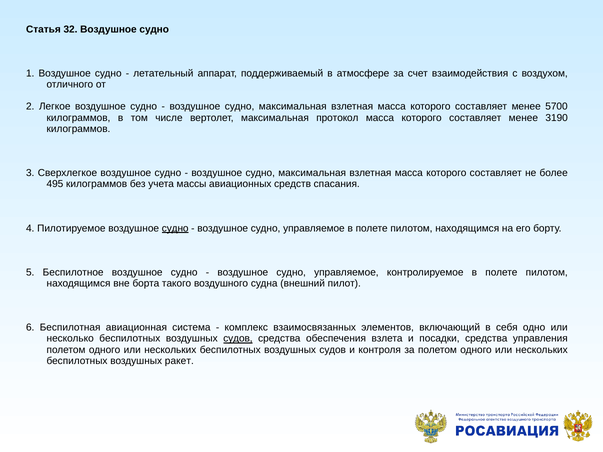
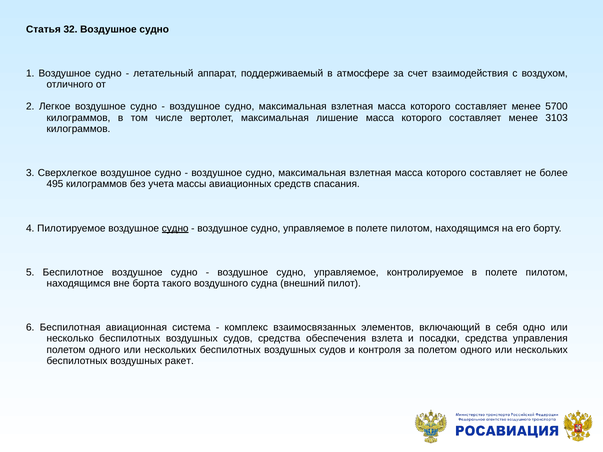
протокол: протокол -> лишение
3190: 3190 -> 3103
судов at (238, 339) underline: present -> none
